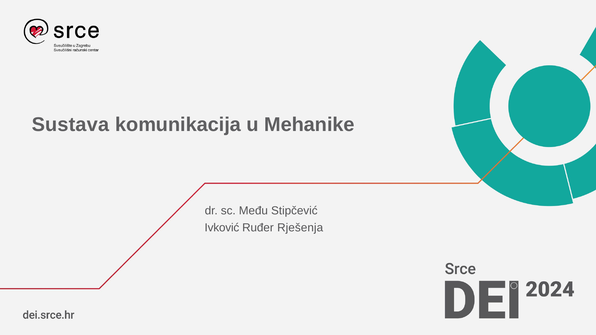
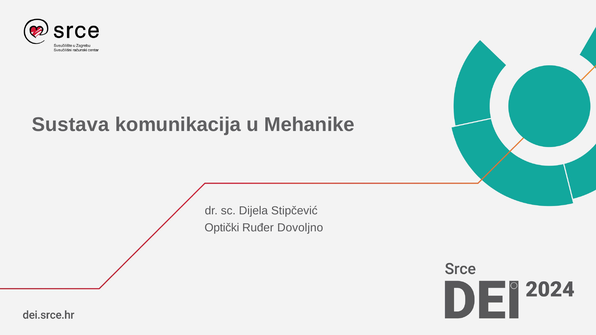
Među: Među -> Dijela
Ivković: Ivković -> Optički
Rješenja: Rješenja -> Dovoljno
